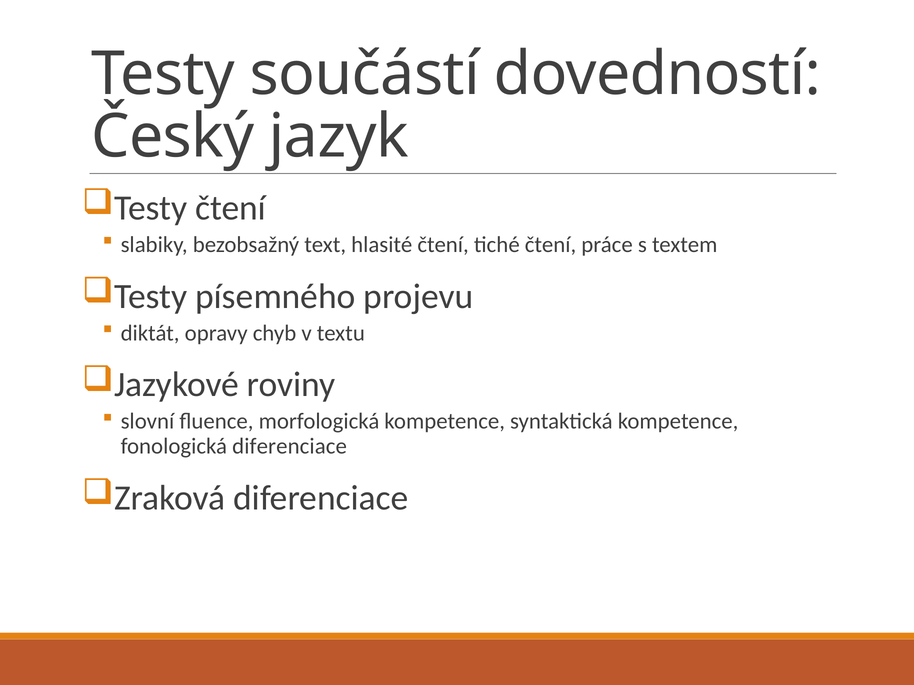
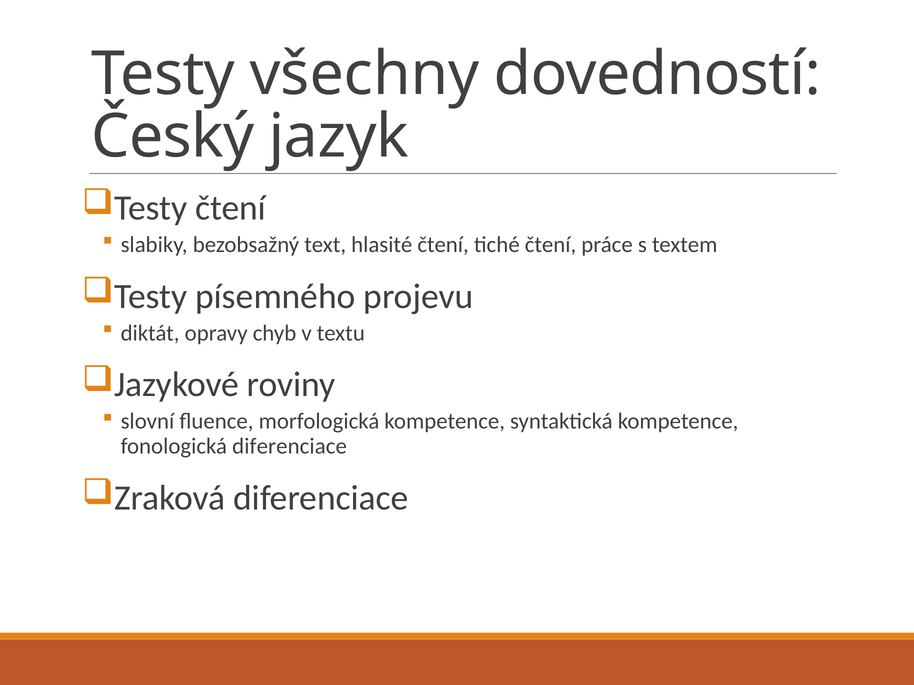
součástí: součástí -> všechny
